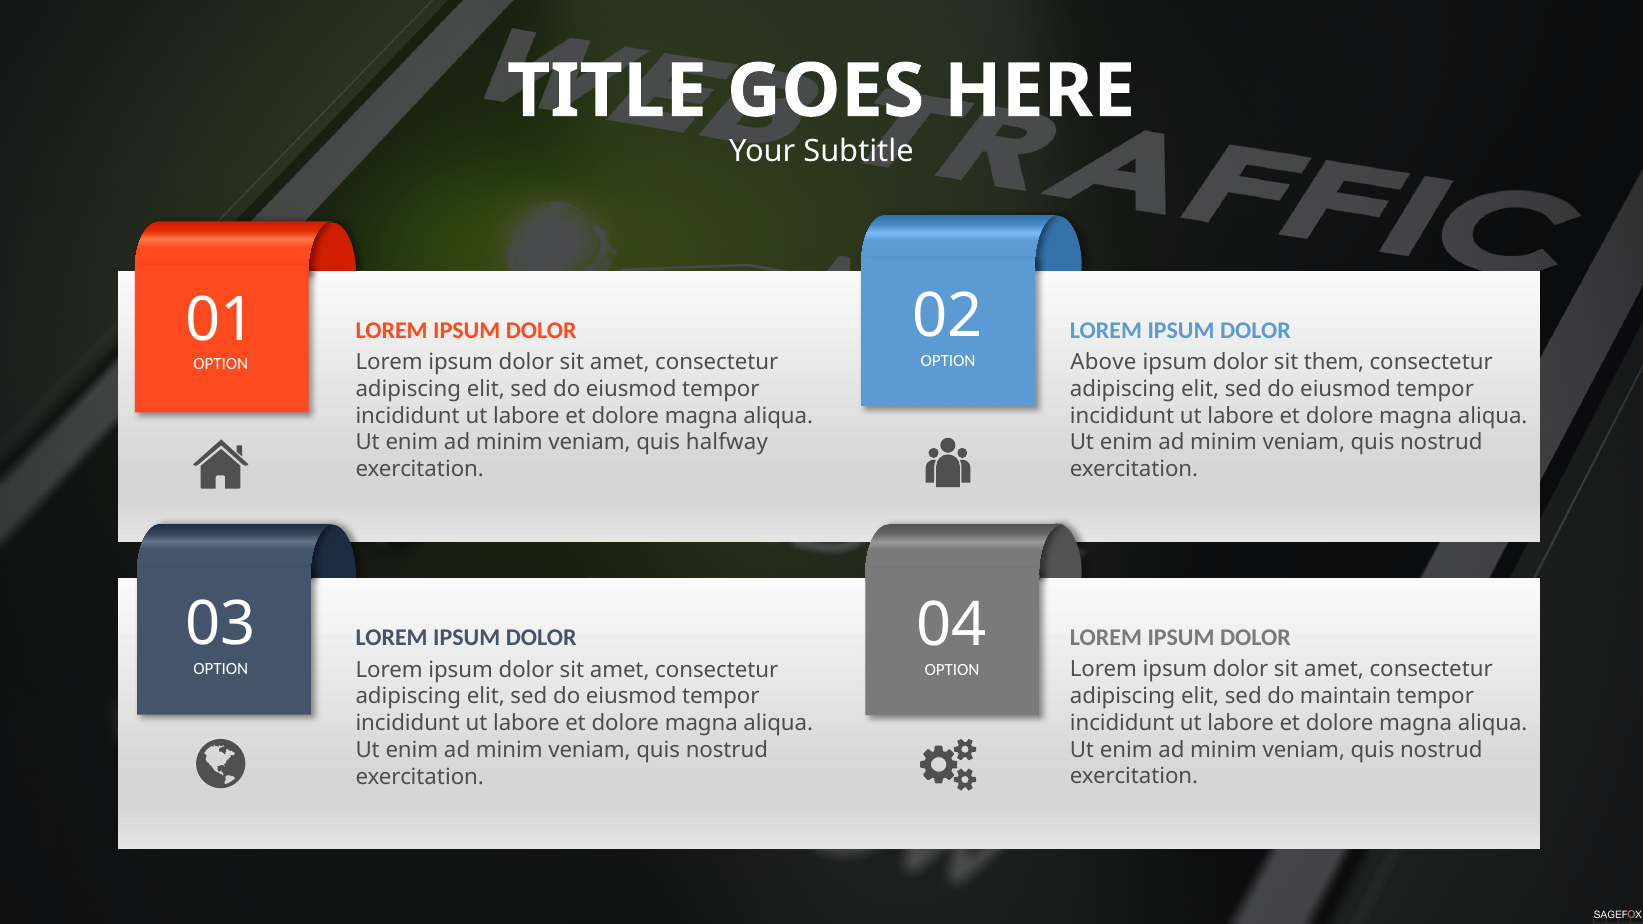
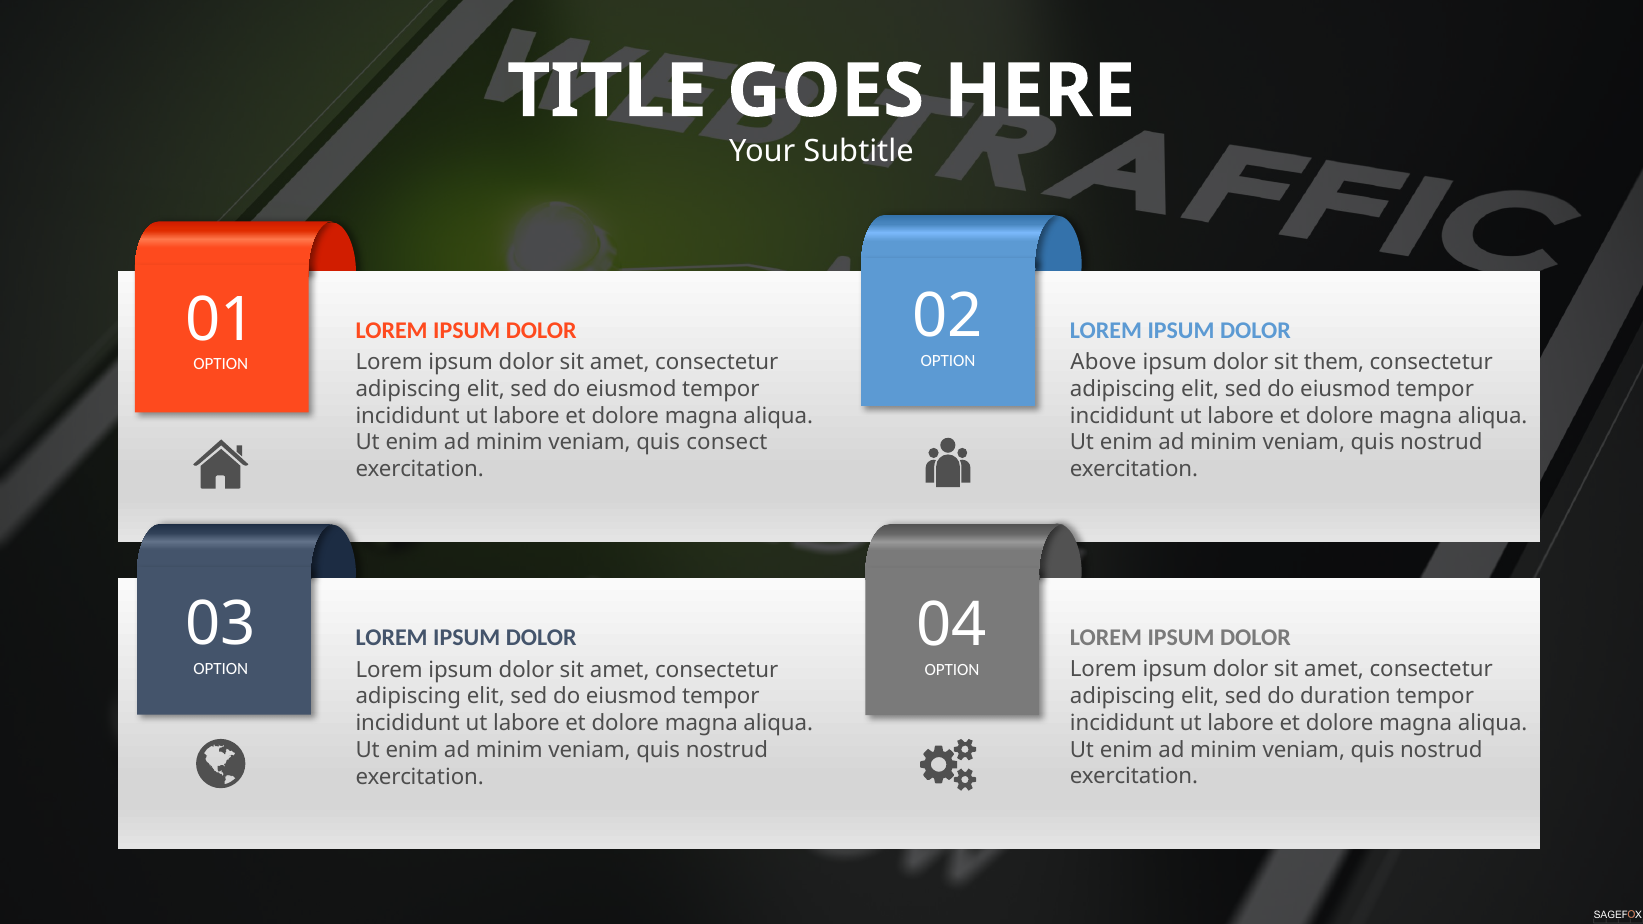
halfway: halfway -> consect
maintain: maintain -> duration
